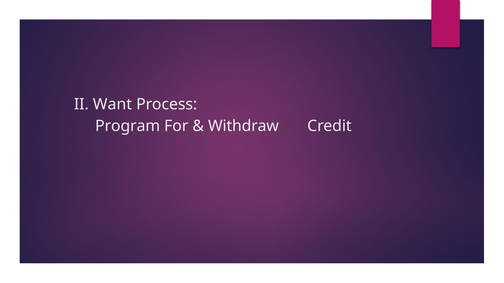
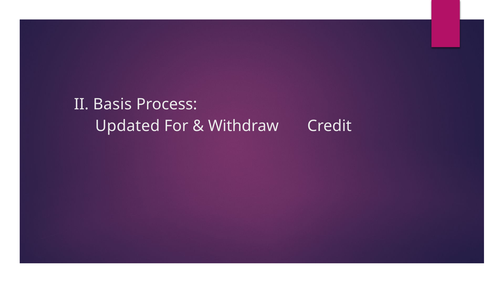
Want: Want -> Basis
Program: Program -> Updated
